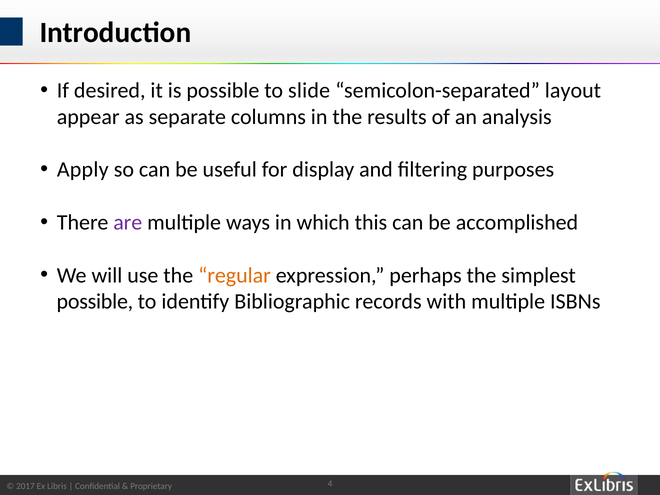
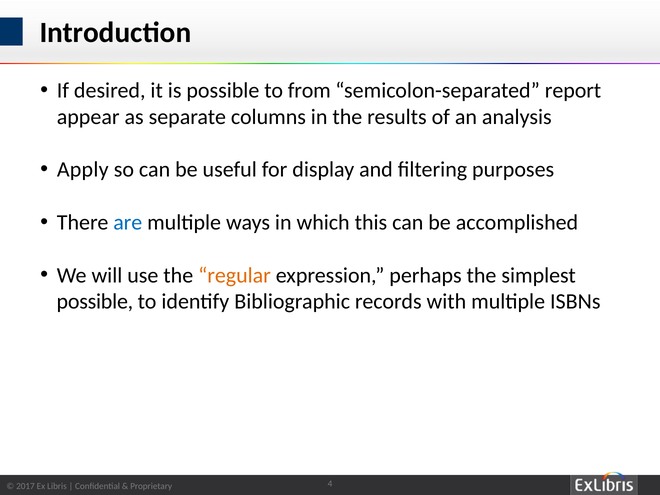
slide: slide -> from
layout: layout -> report
are colour: purple -> blue
